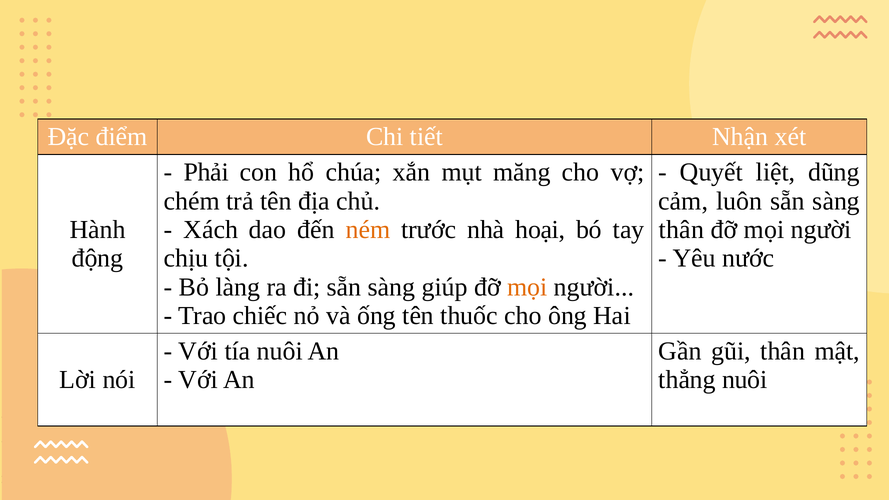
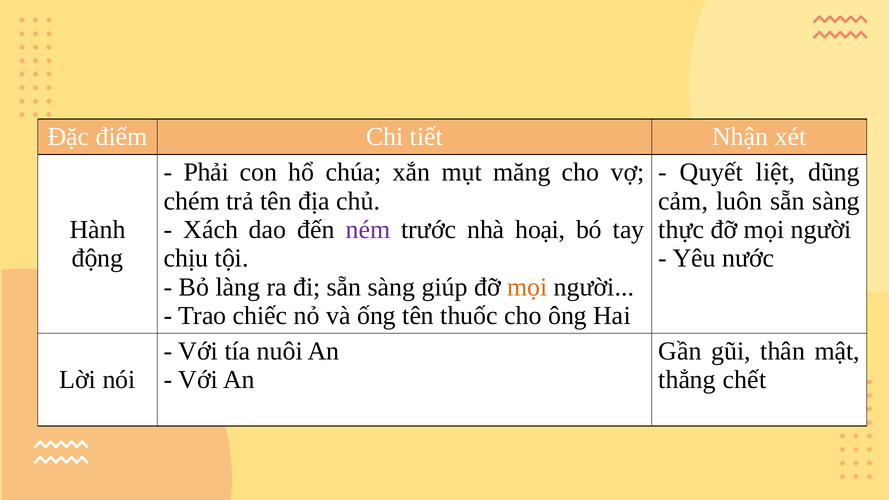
ném colour: orange -> purple
thân at (681, 230): thân -> thực
thẳng nuôi: nuôi -> chết
